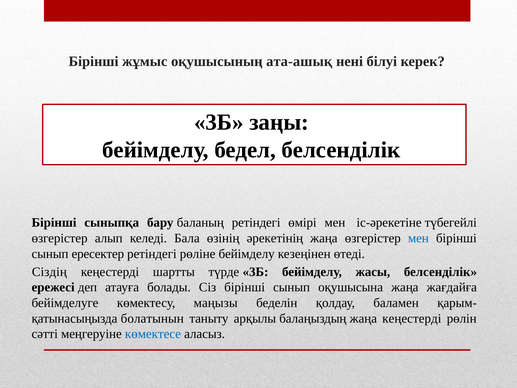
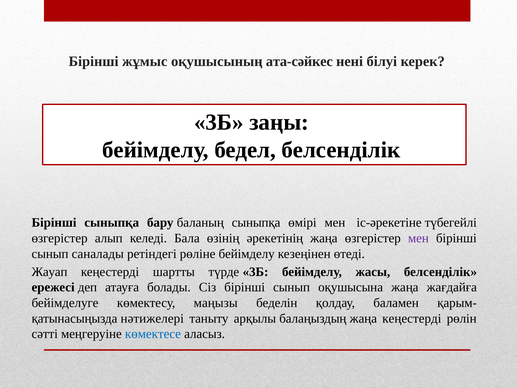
ата-ашық: ата-ашық -> ата-сәйкес
баланың ретіндегі: ретіндегі -> сыныпқа
мен at (418, 238) colour: blue -> purple
ересектер: ересектер -> саналады
Сіздің: Сіздің -> Жауап
болатынын: болатынын -> нәтижелері
